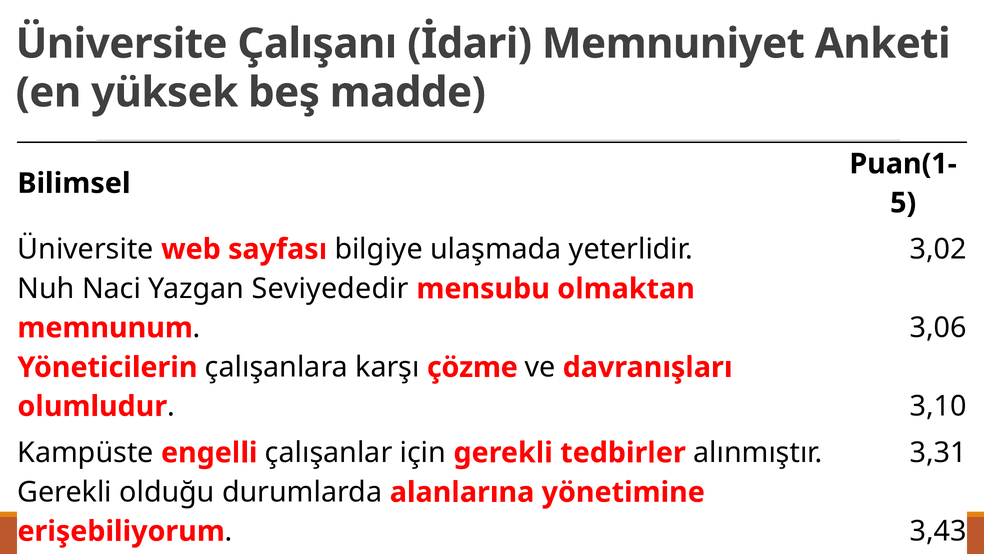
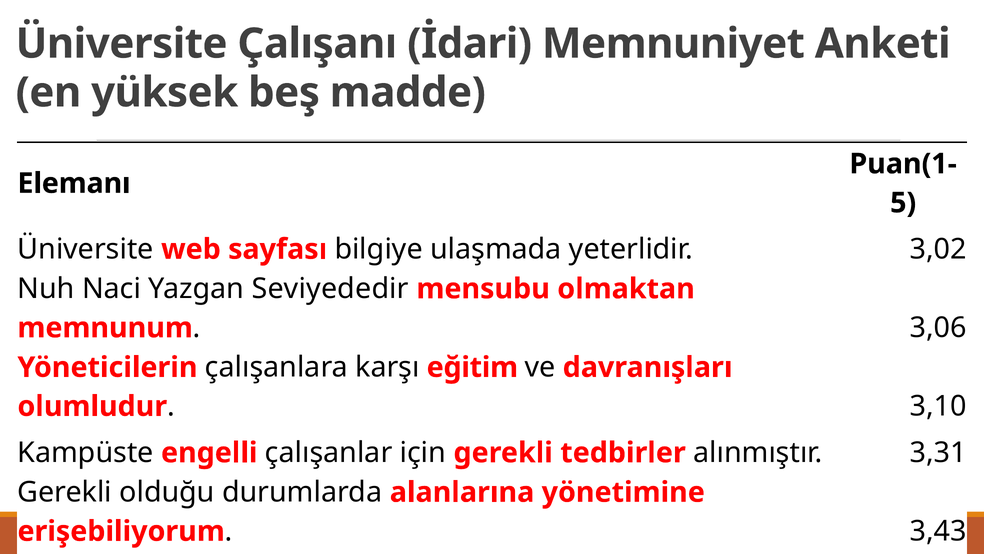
Bilimsel: Bilimsel -> Elemanı
çözme: çözme -> eğitim
